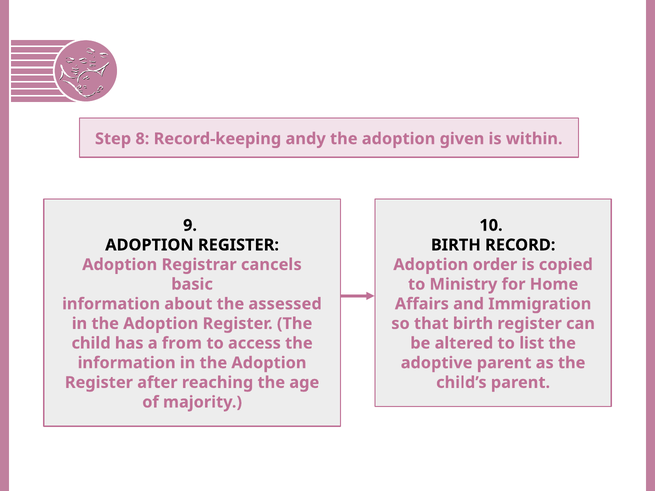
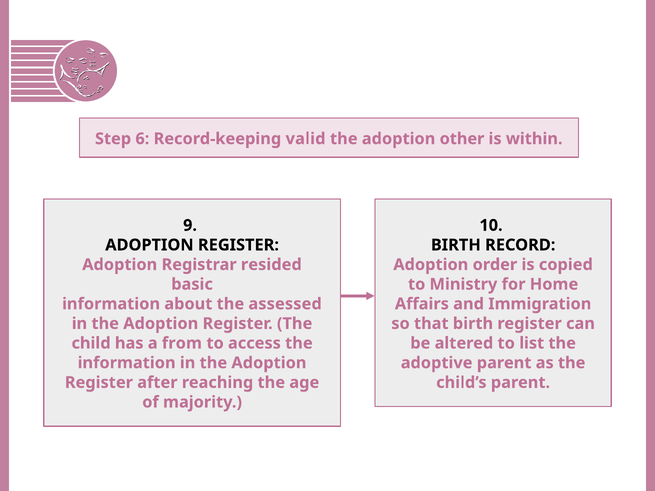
8: 8 -> 6
andy: andy -> valid
given: given -> other
cancels: cancels -> resided
